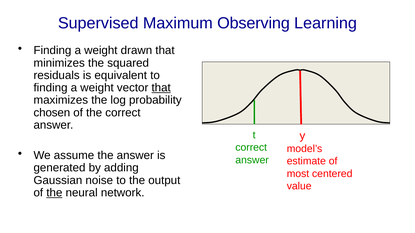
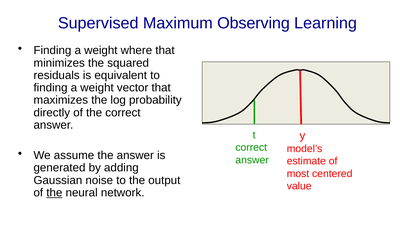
drawn: drawn -> where
that at (161, 88) underline: present -> none
chosen: chosen -> directly
